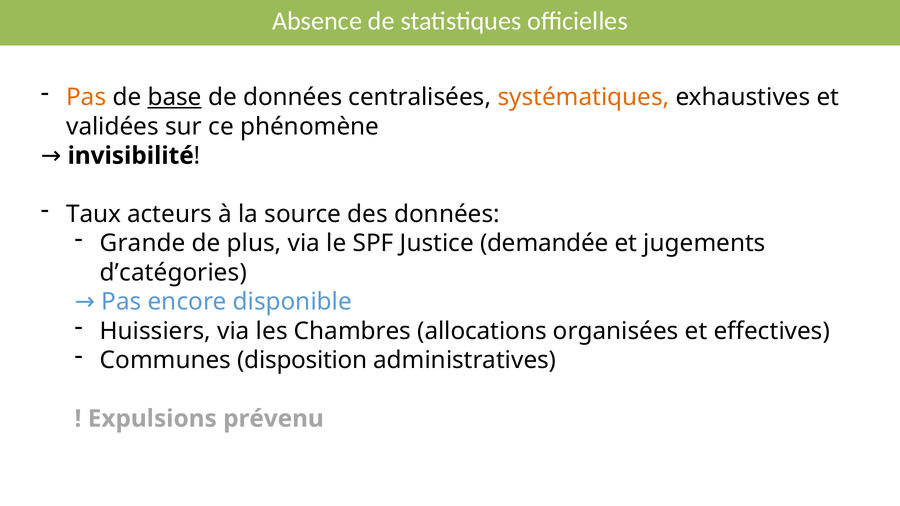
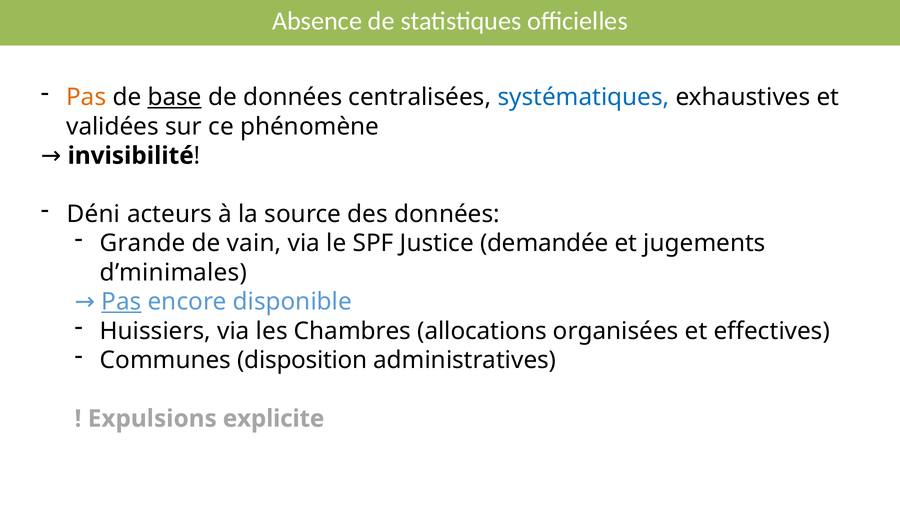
systématiques colour: orange -> blue
Taux: Taux -> Déni
plus: plus -> vain
d’catégories: d’catégories -> d’minimales
Pas at (121, 302) underline: none -> present
prévenu: prévenu -> explicite
